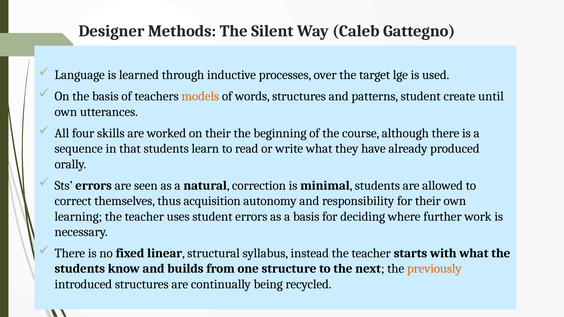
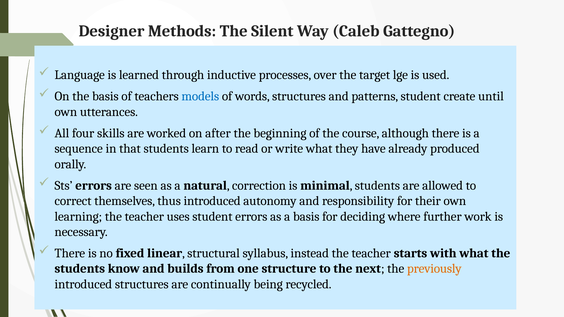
models colour: orange -> blue
on their: their -> after
thus acquisition: acquisition -> introduced
